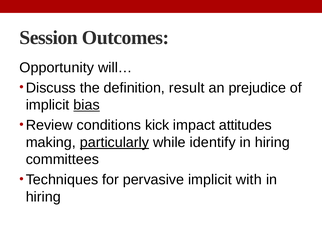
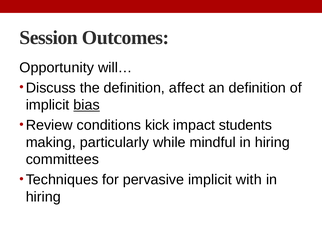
result: result -> affect
an prejudice: prejudice -> definition
attitudes: attitudes -> students
particularly underline: present -> none
identify: identify -> mindful
